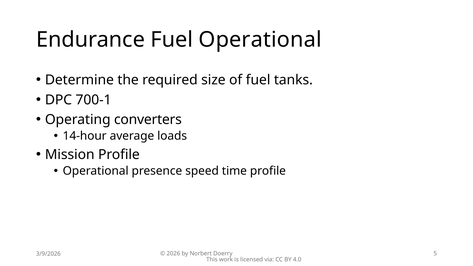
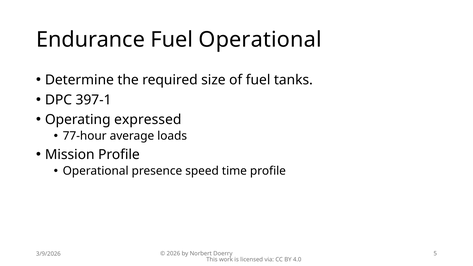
700-1: 700-1 -> 397-1
converters: converters -> expressed
14-hour: 14-hour -> 77-hour
